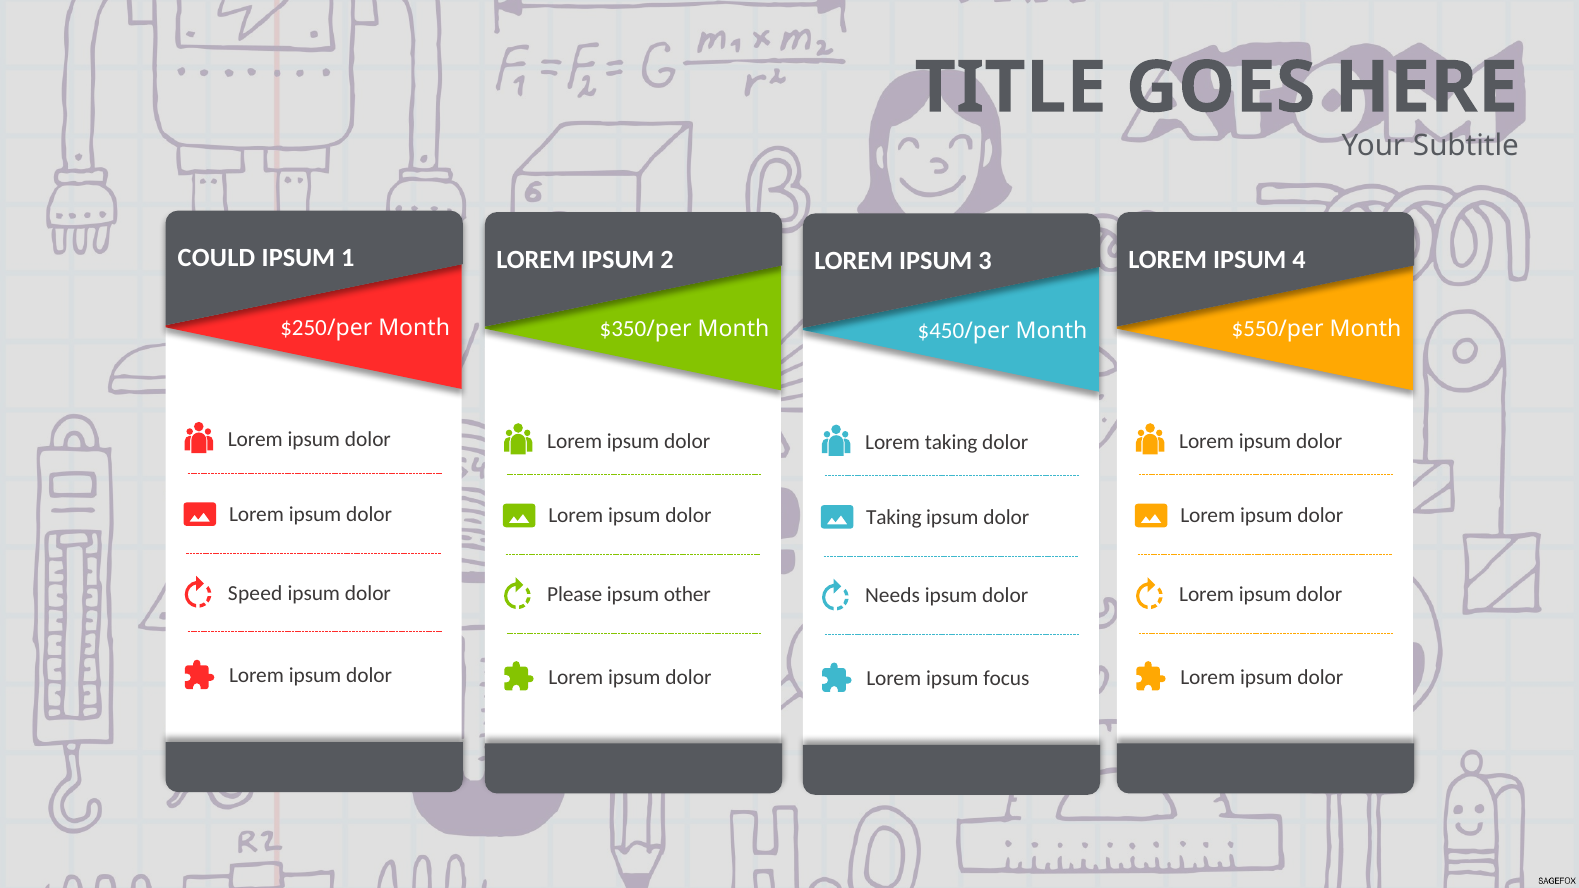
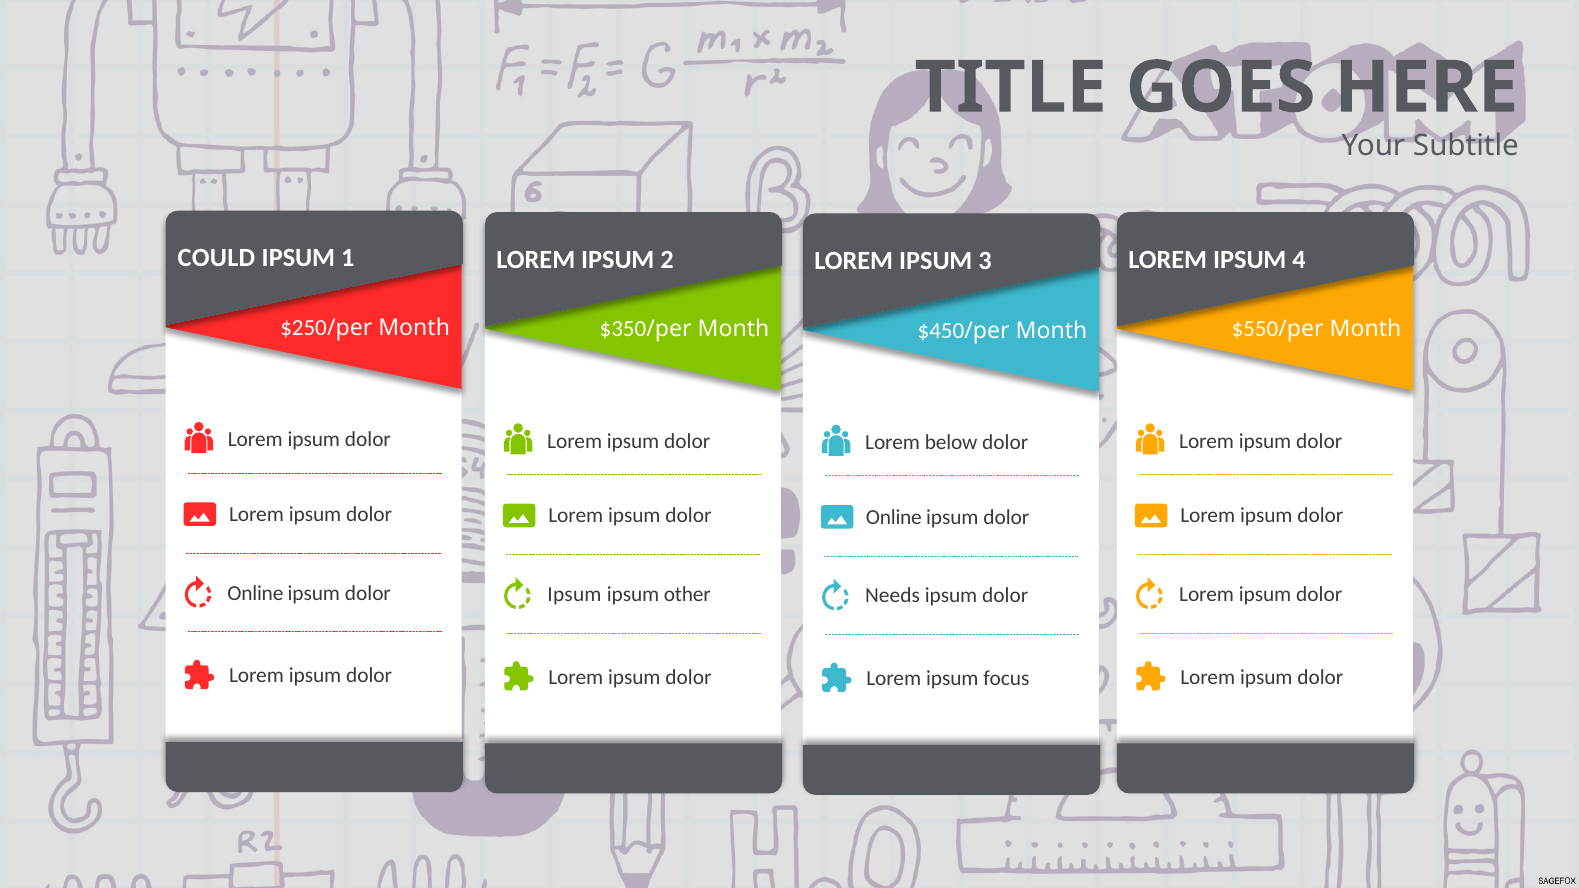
Lorem taking: taking -> below
Taking at (894, 517): Taking -> Online
Speed at (255, 593): Speed -> Online
Please at (575, 595): Please -> Ipsum
